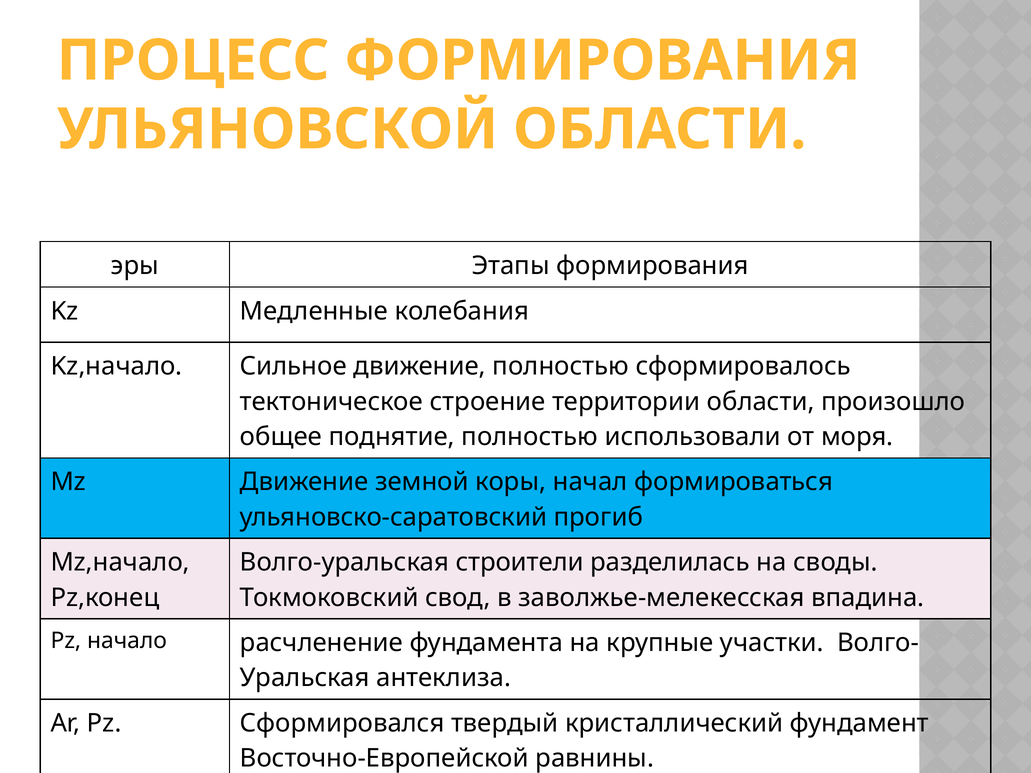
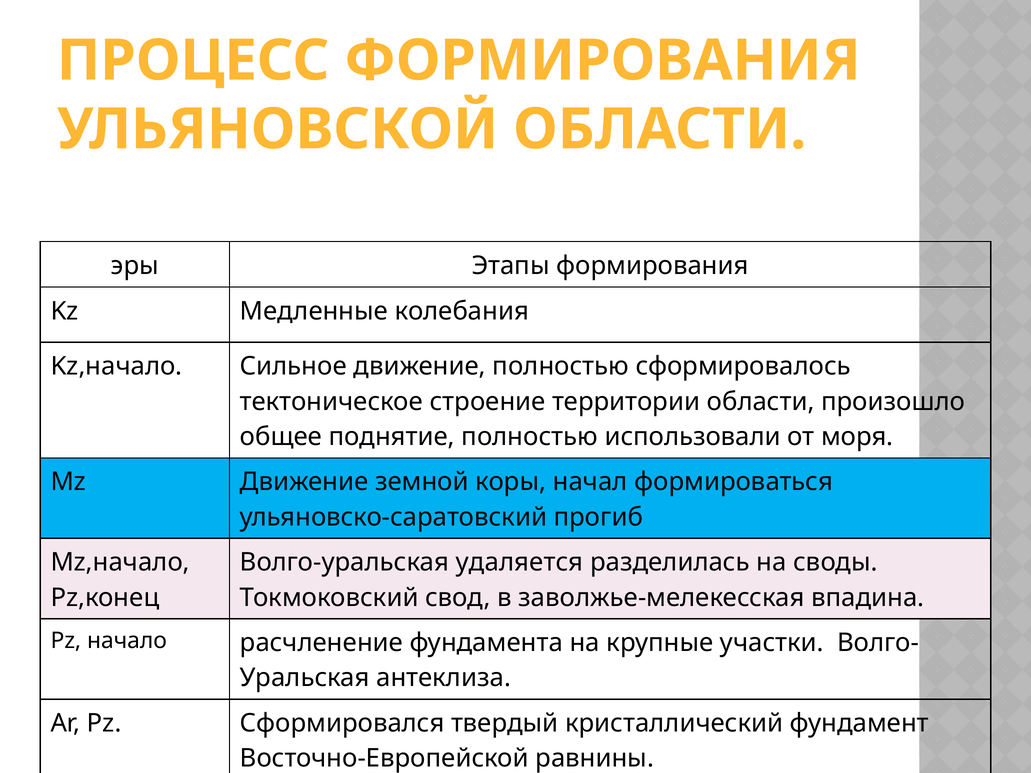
строители: строители -> удаляется
